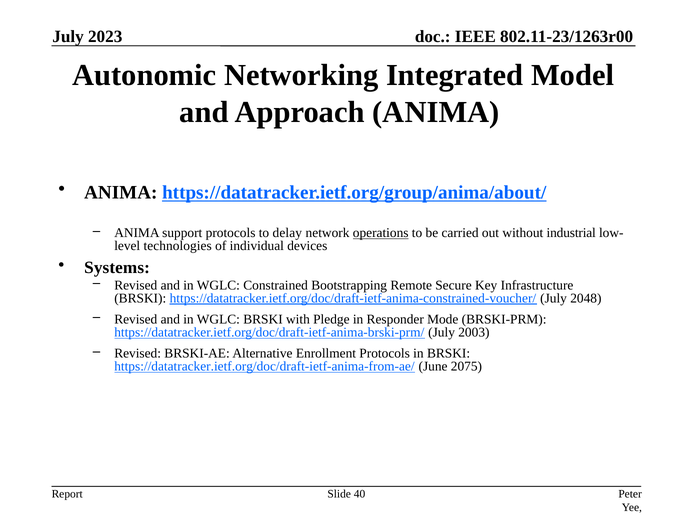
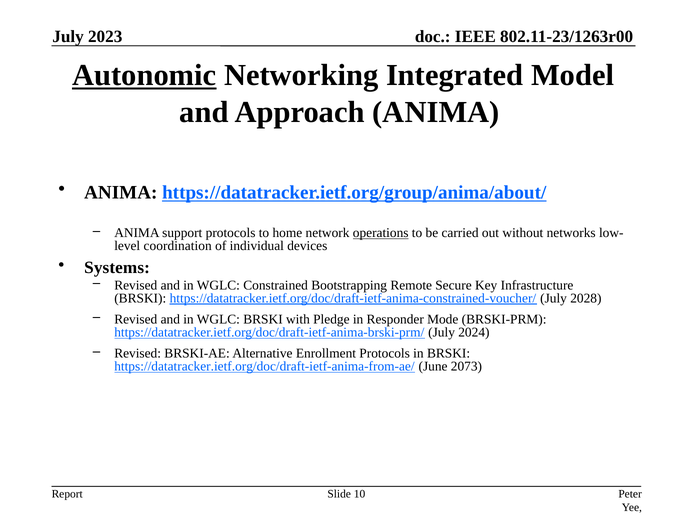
Autonomic underline: none -> present
delay: delay -> home
industrial: industrial -> networks
technologies: technologies -> coordination
2048: 2048 -> 2028
2003: 2003 -> 2024
2075: 2075 -> 2073
40: 40 -> 10
